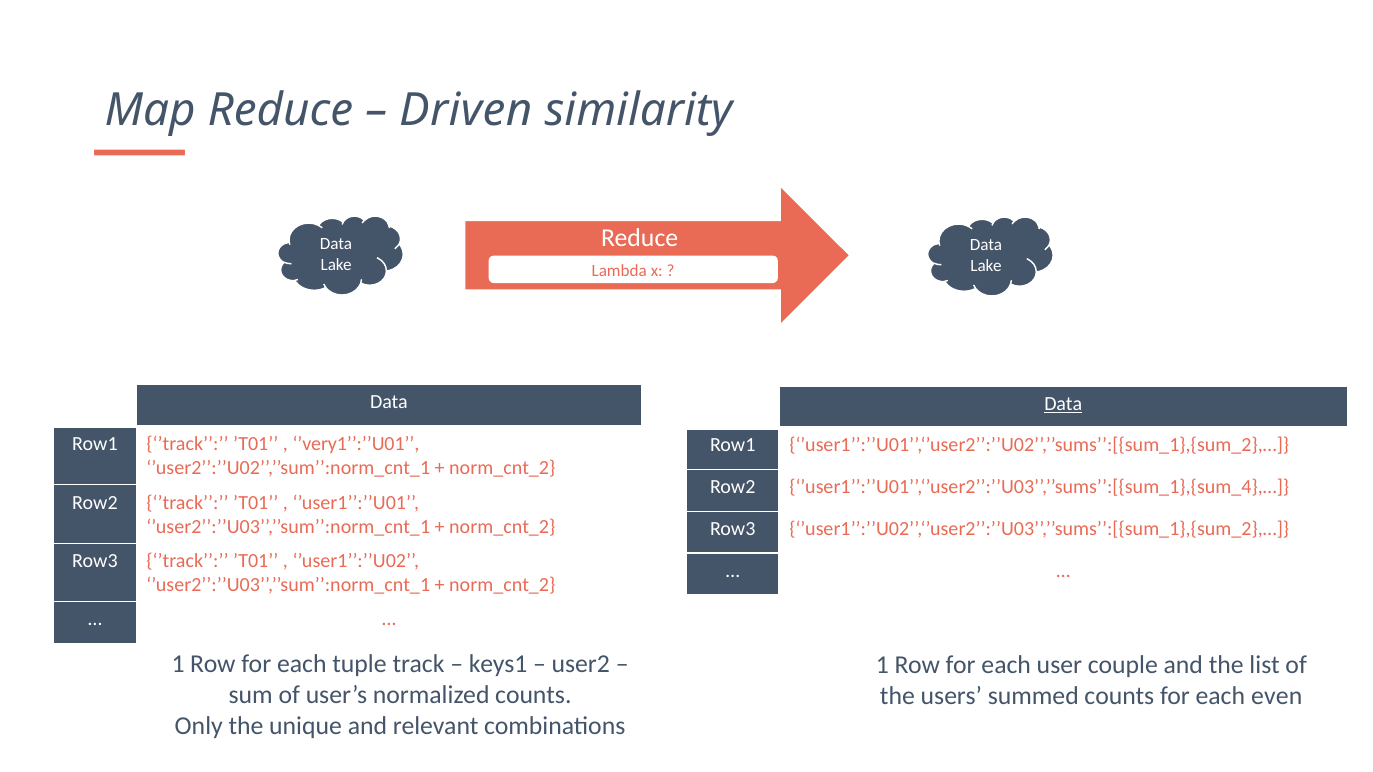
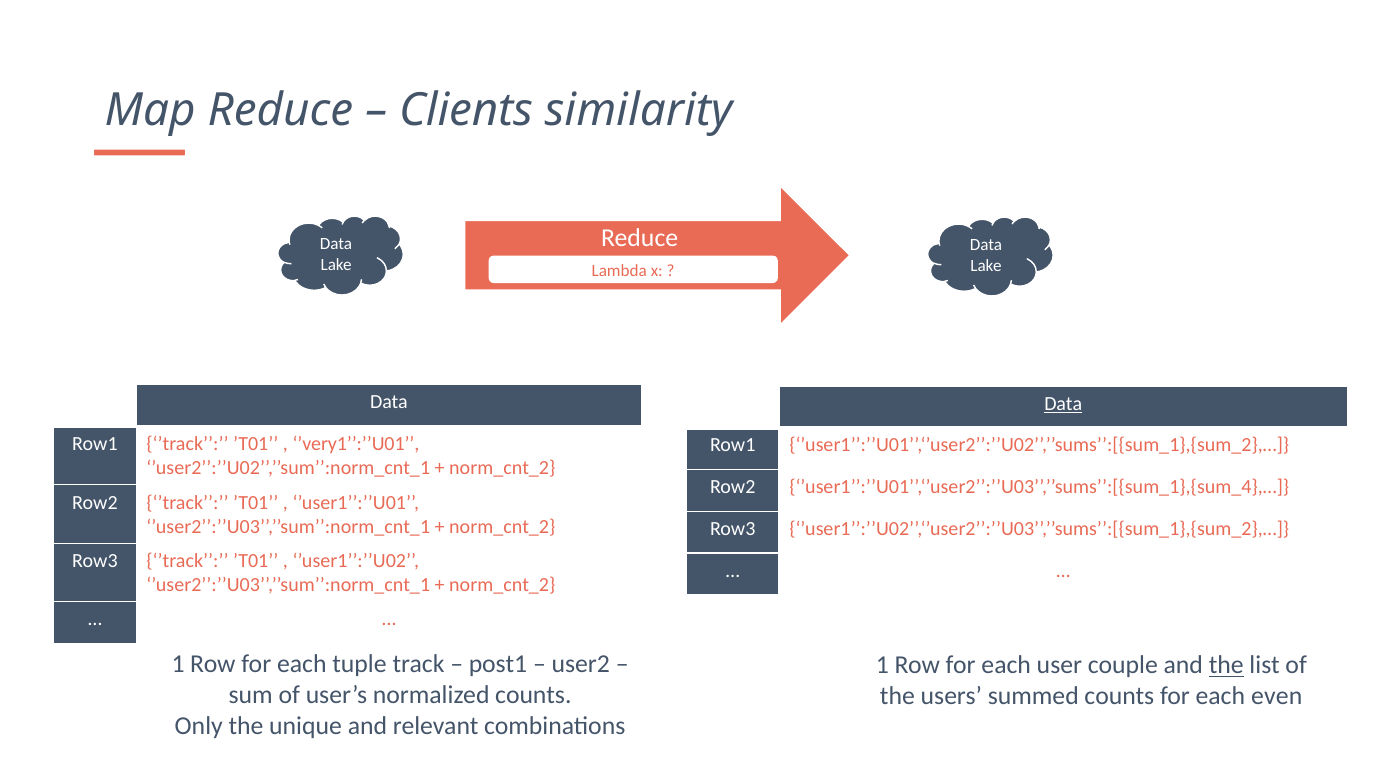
Driven: Driven -> Clients
keys1: keys1 -> post1
the at (1226, 666) underline: none -> present
